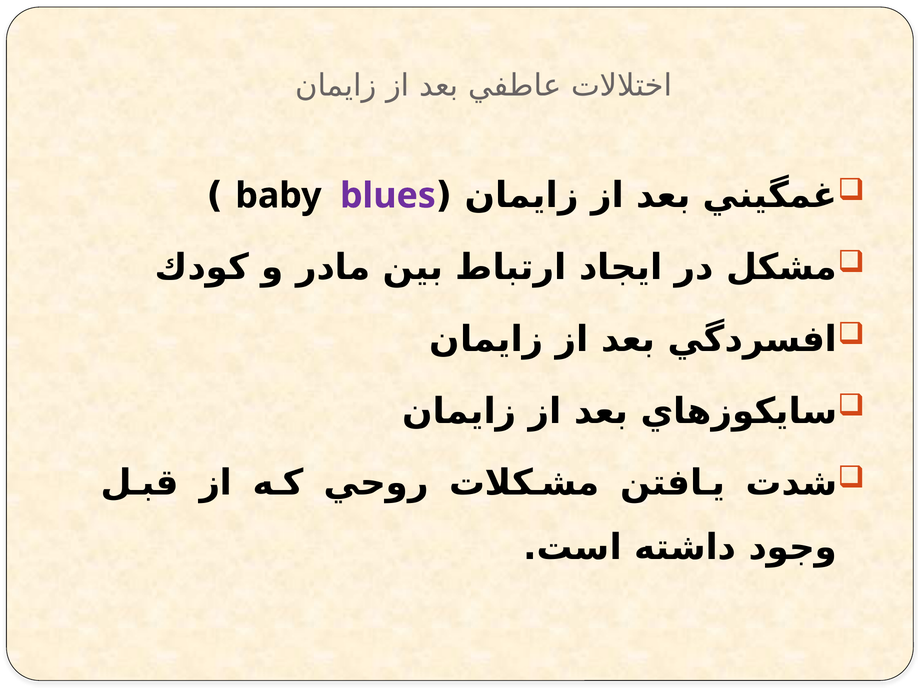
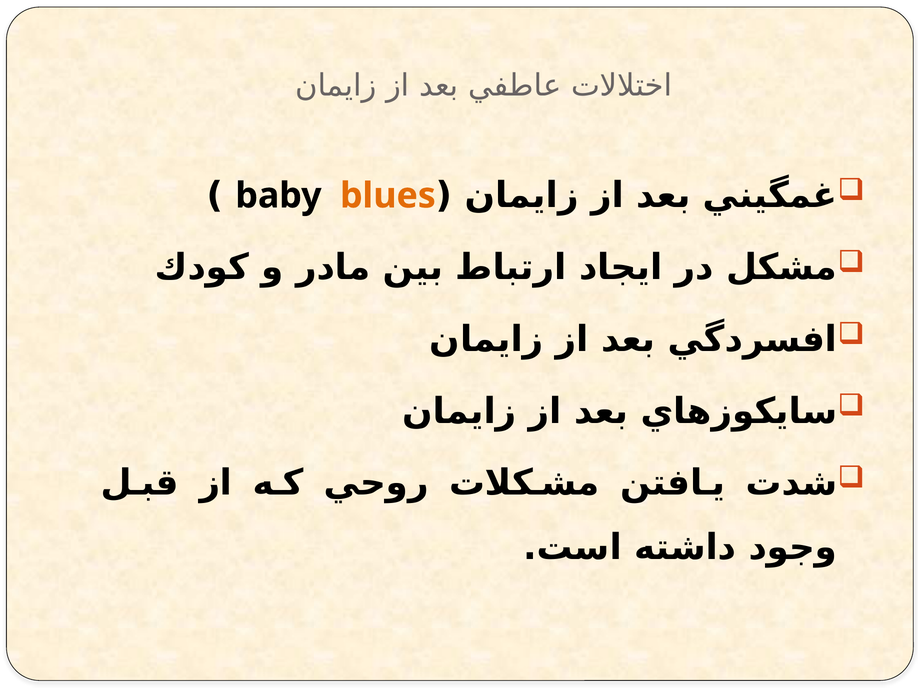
blues colour: purple -> orange
